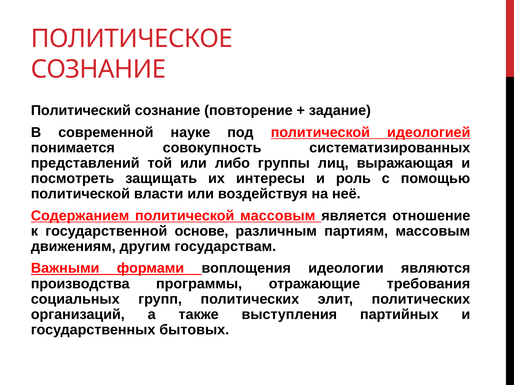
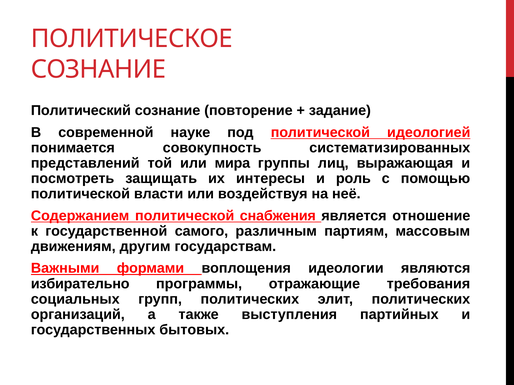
либо: либо -> мира
политической массовым: массовым -> снабжения
основе: основе -> самого
производства: производства -> избирательно
